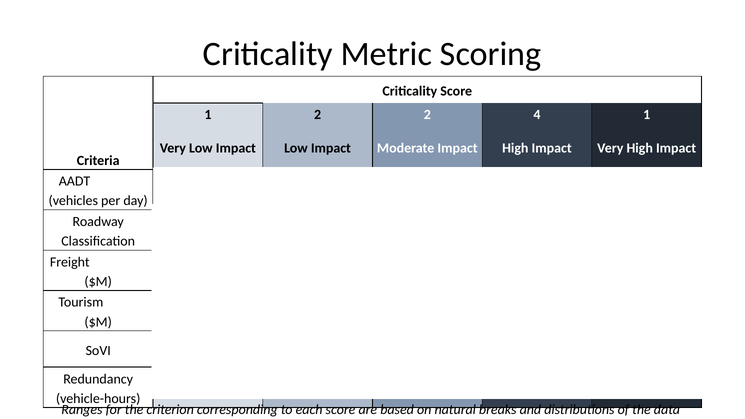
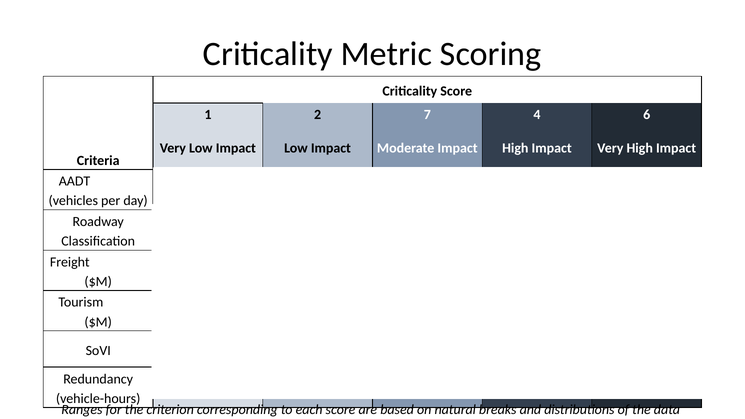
2 2: 2 -> 7
4 1: 1 -> 6
